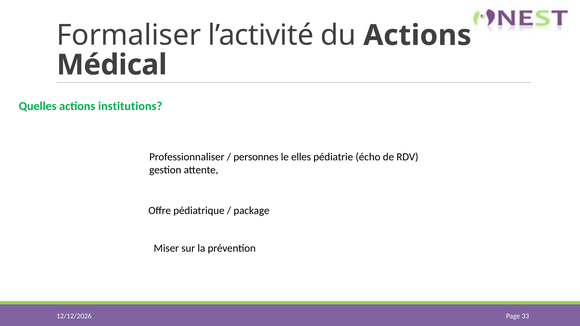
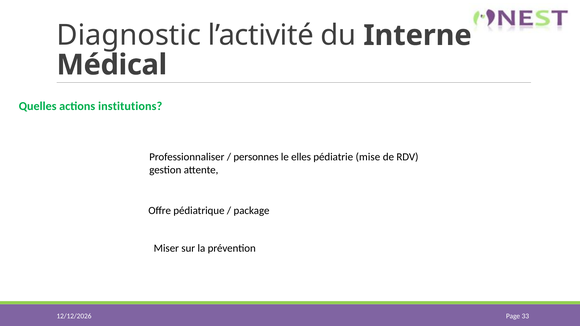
Formaliser: Formaliser -> Diagnostic
du Actions: Actions -> Interne
écho: écho -> mise
